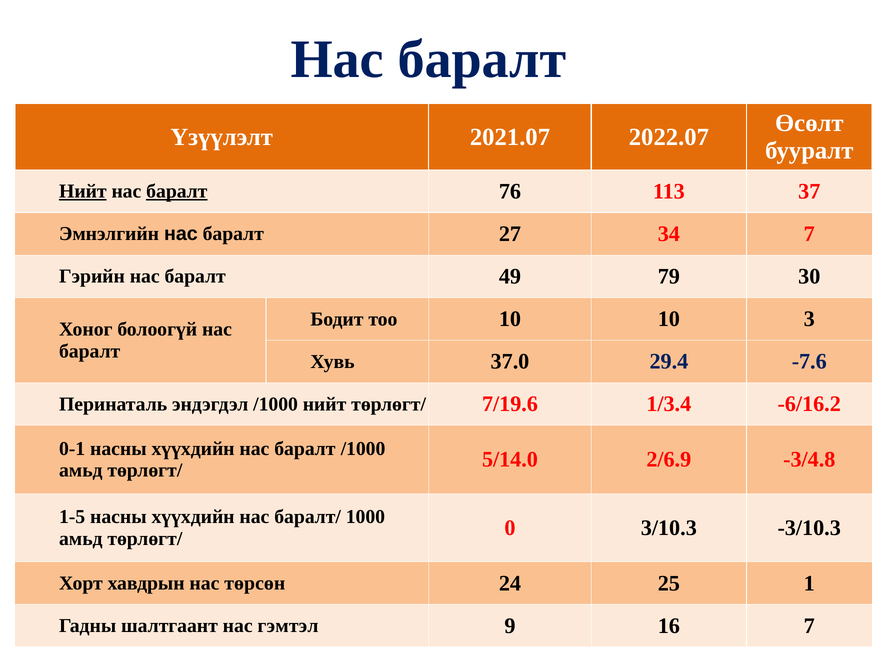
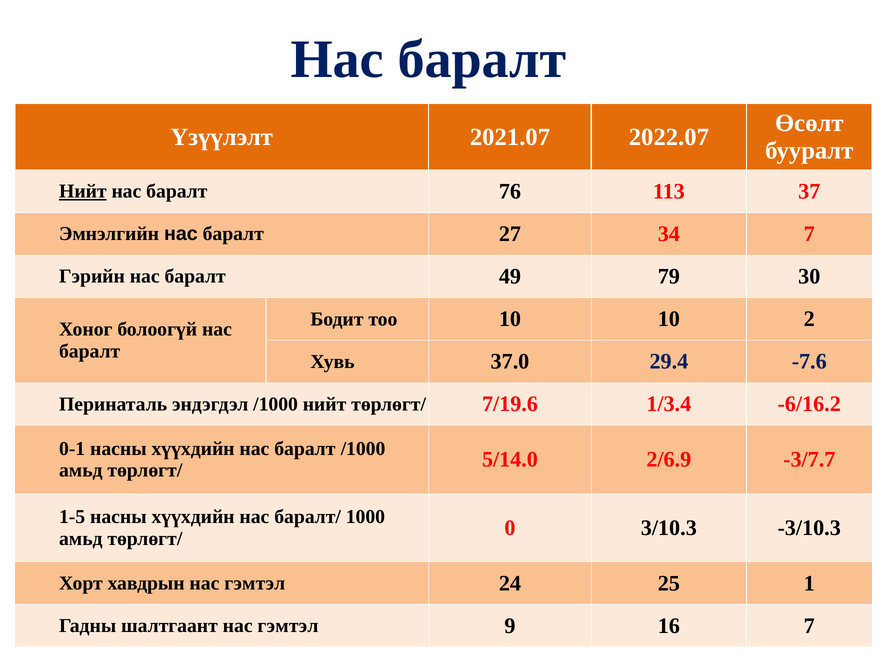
баралт at (177, 191) underline: present -> none
3: 3 -> 2
-3/4.8: -3/4.8 -> -3/7.7
хавдрын нас төрсөн: төрсөн -> гэмтэл
